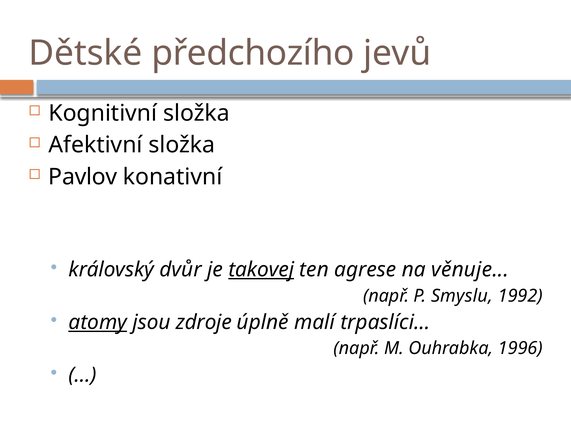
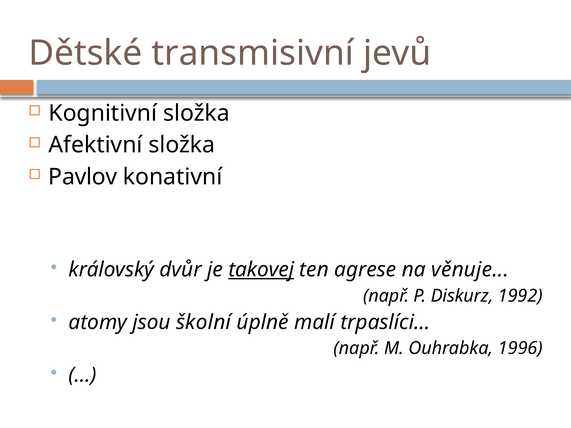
předchozího: předchozího -> transmisivní
Smyslu: Smyslu -> Diskurz
atomy underline: present -> none
zdroje: zdroje -> školní
